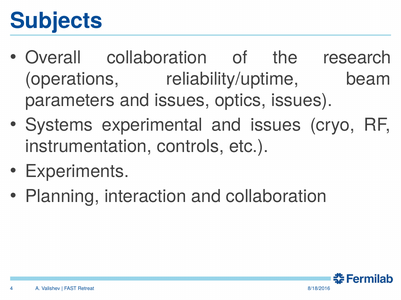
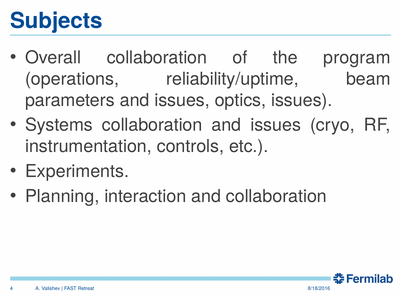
research: research -> program
Systems experimental: experimental -> collaboration
